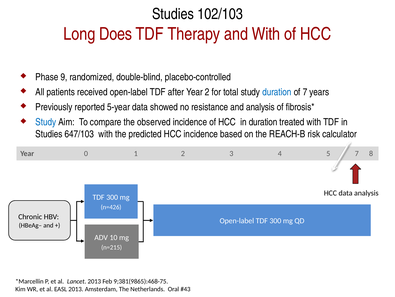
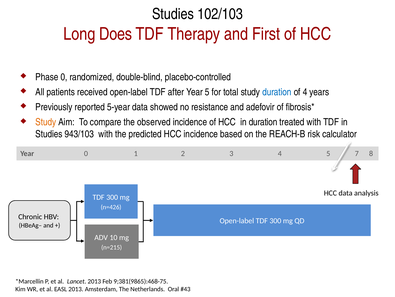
and With: With -> First
Phase 9: 9 -> 0
Year 2: 2 -> 5
of 7: 7 -> 4
and analysis: analysis -> adefovir
Study at (46, 122) colour: blue -> orange
647/103: 647/103 -> 943/103
